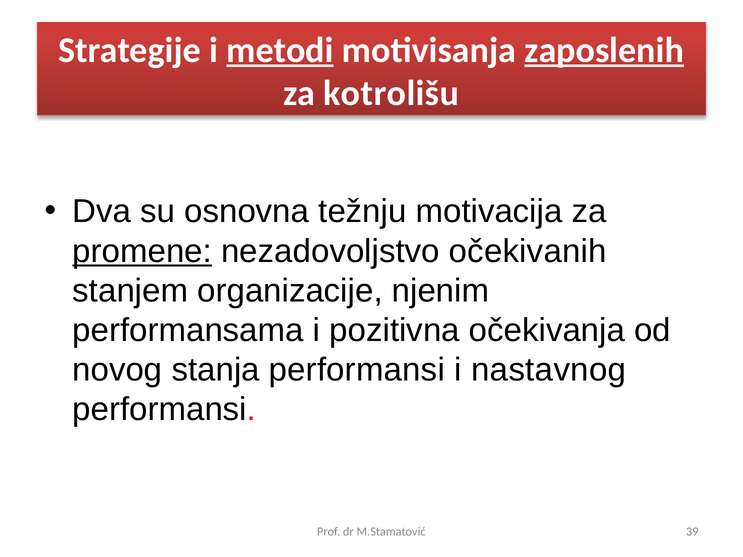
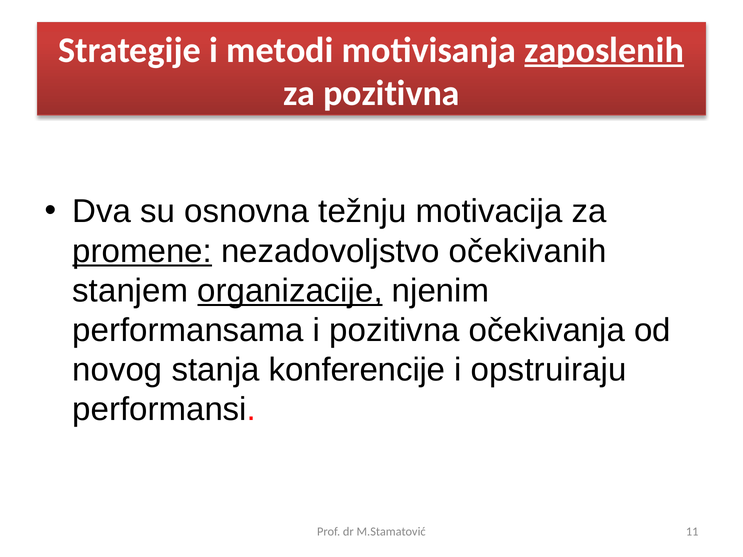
metodi underline: present -> none
za kotrolišu: kotrolišu -> pozitivna
organizacije underline: none -> present
stanja performansi: performansi -> konferencije
nastavnog: nastavnog -> opstruiraju
39: 39 -> 11
